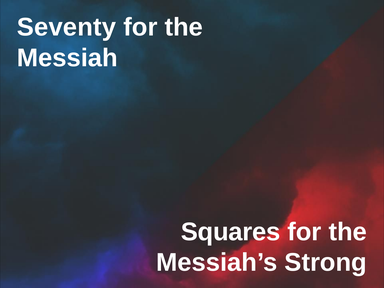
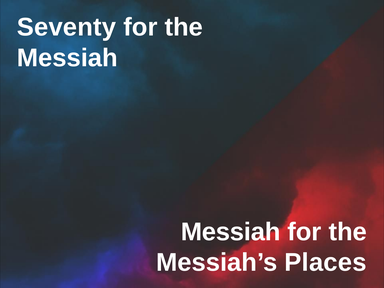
Squares at (231, 232): Squares -> Messiah
Strong: Strong -> Places
